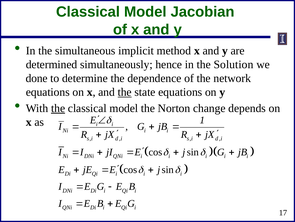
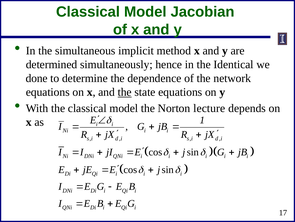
Solution: Solution -> Identical
the at (58, 108) underline: present -> none
change: change -> lecture
